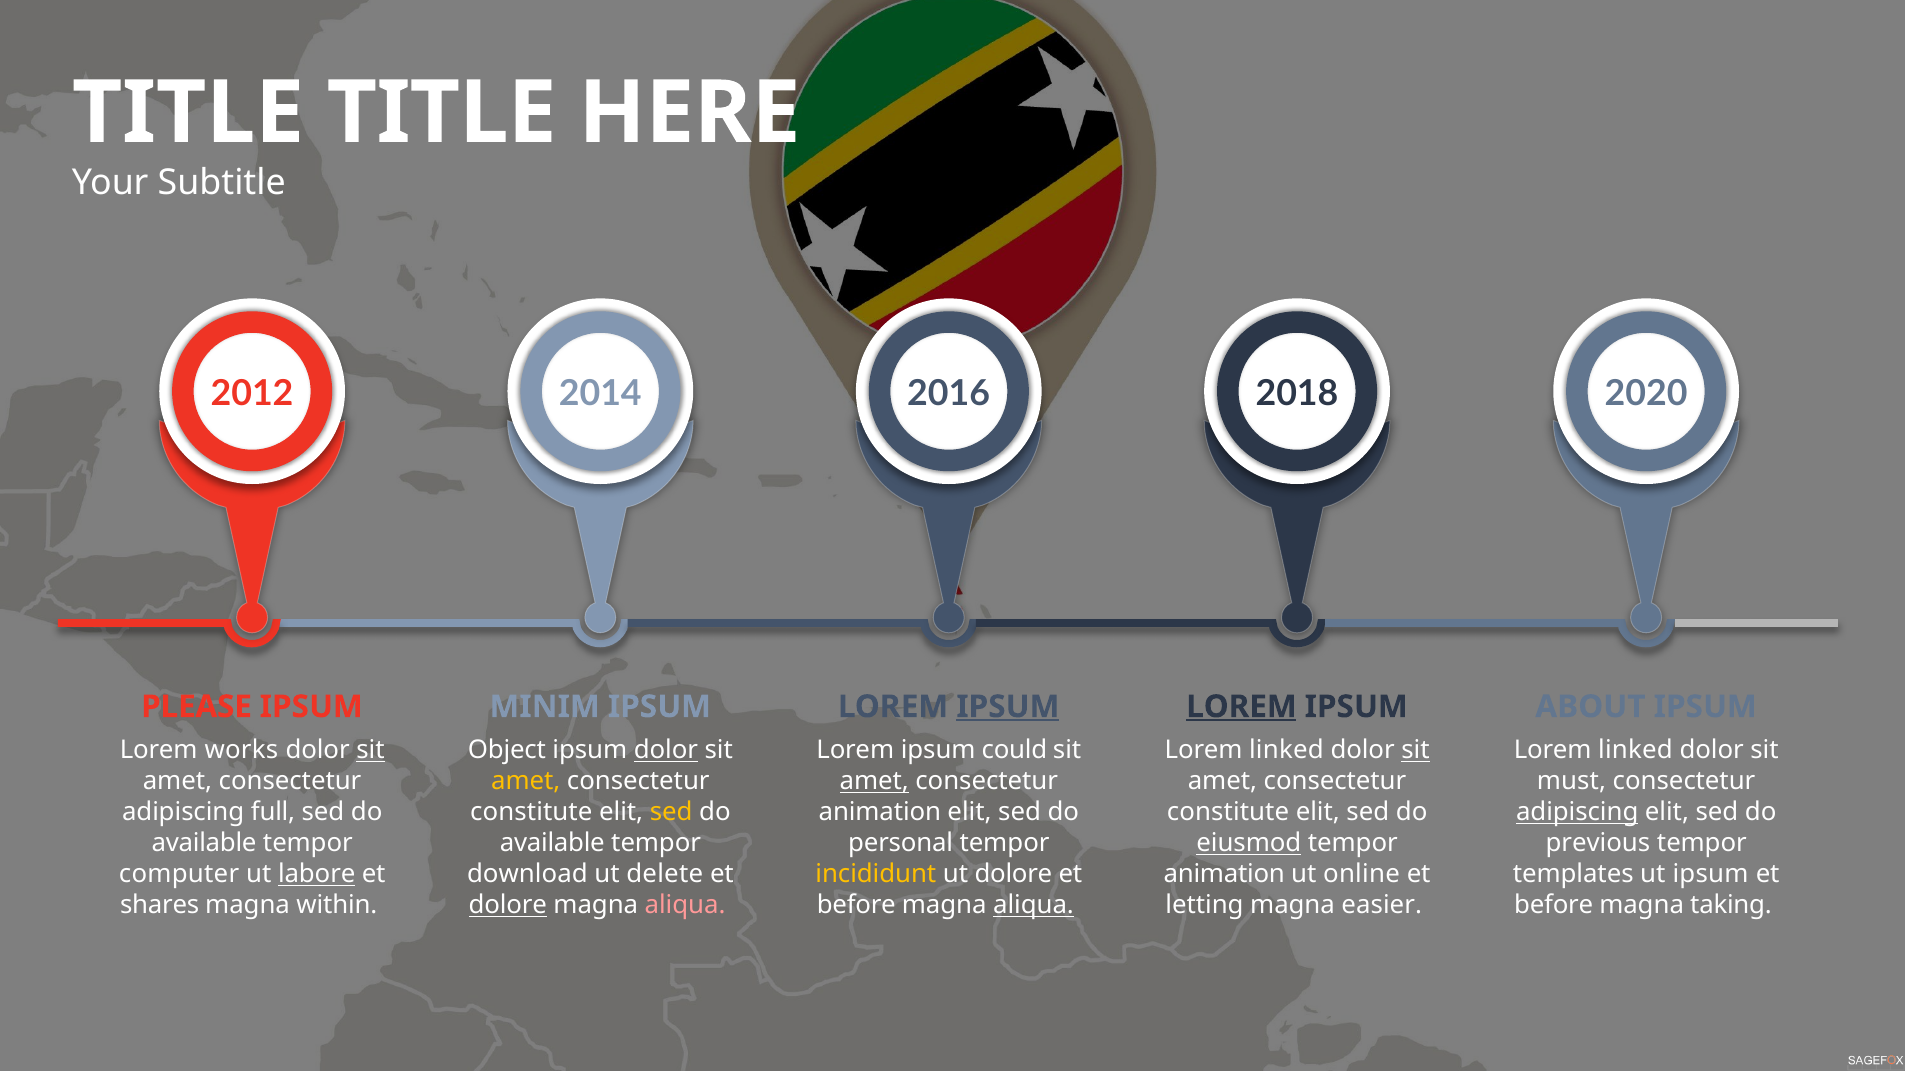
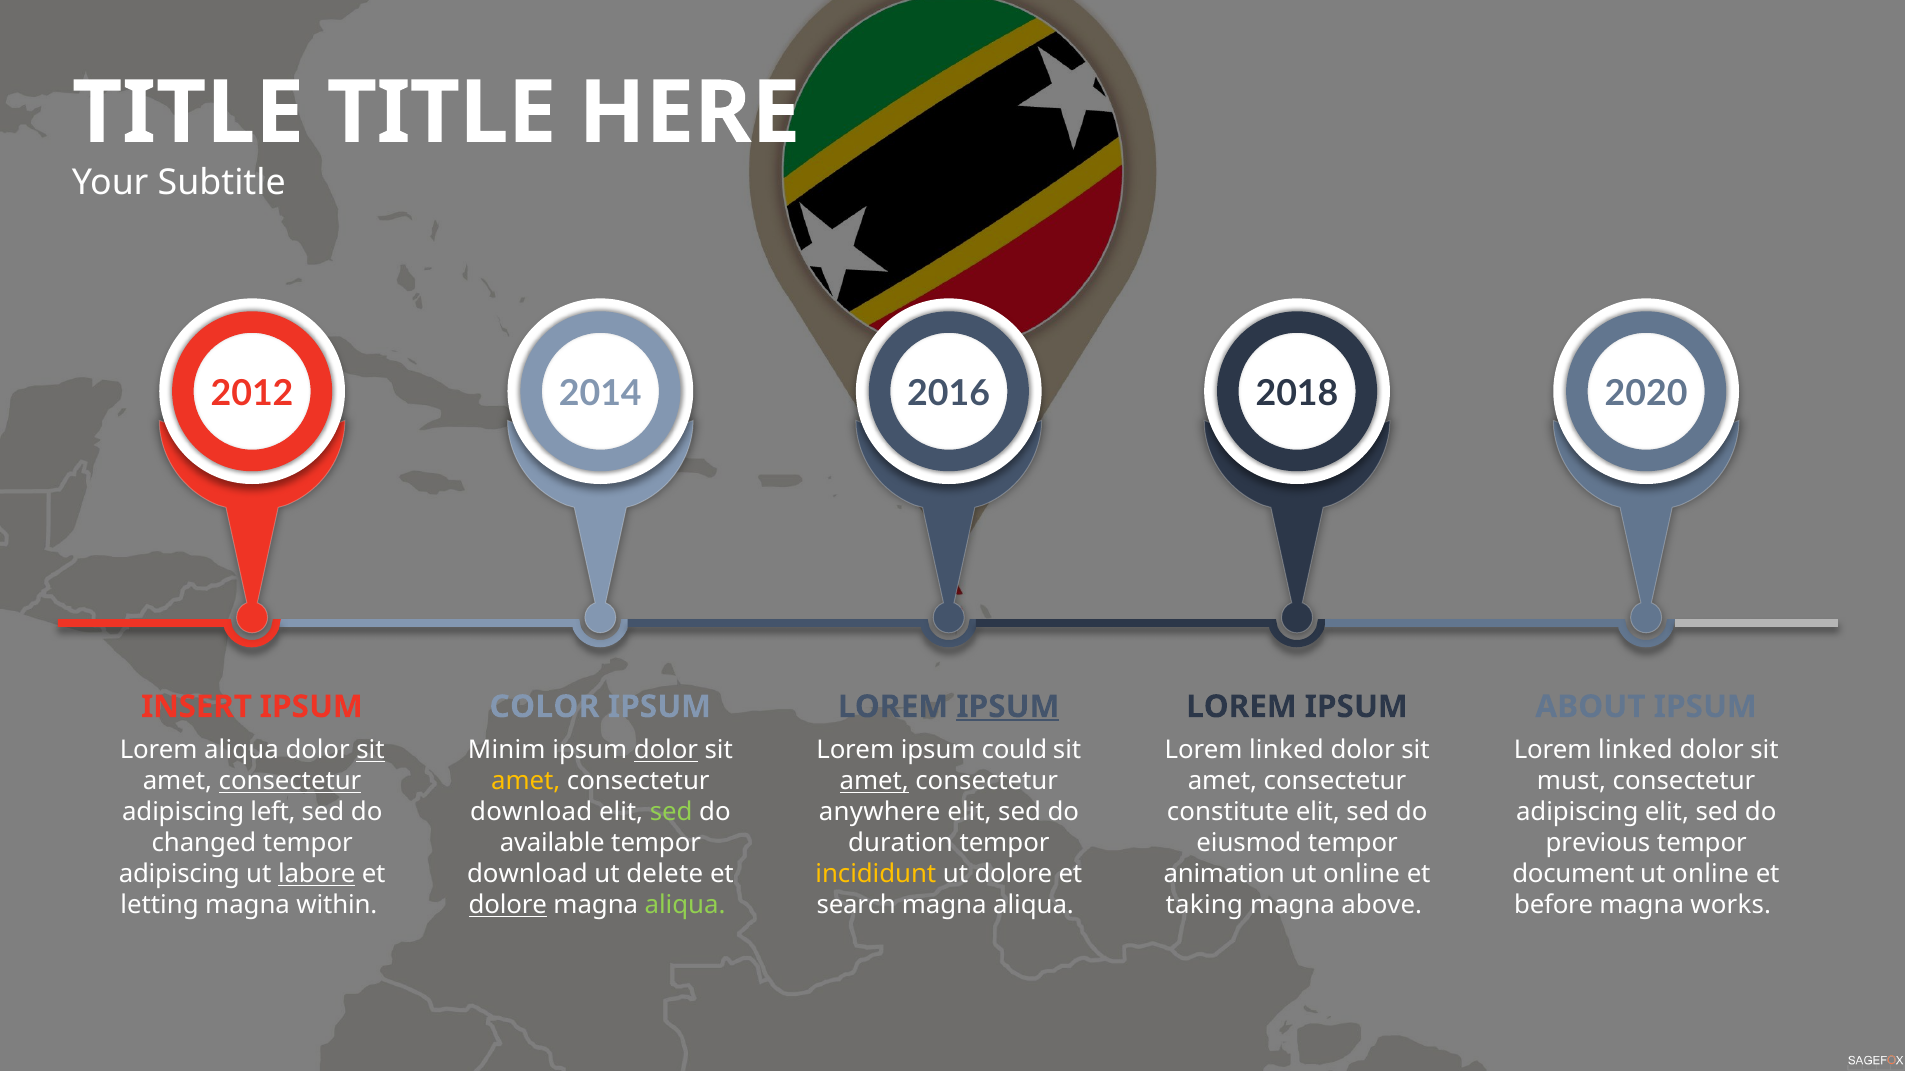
PLEASE: PLEASE -> INSERT
MINIM: MINIM -> COLOR
LOREM at (1241, 707) underline: present -> none
Lorem works: works -> aliqua
Object: Object -> Minim
sit at (1415, 751) underline: present -> none
consectetur at (290, 782) underline: none -> present
full: full -> left
constitute at (531, 813): constitute -> download
sed at (671, 813) colour: yellow -> light green
animation at (880, 813): animation -> anywhere
adipiscing at (1577, 813) underline: present -> none
available at (204, 844): available -> changed
personal: personal -> duration
eiusmod underline: present -> none
computer at (179, 875): computer -> adipiscing
templates: templates -> document
ipsum at (1711, 875): ipsum -> online
shares: shares -> letting
aliqua at (685, 906) colour: pink -> light green
before at (856, 906): before -> search
aliqua at (1033, 906) underline: present -> none
letting: letting -> taking
easier: easier -> above
taking: taking -> works
